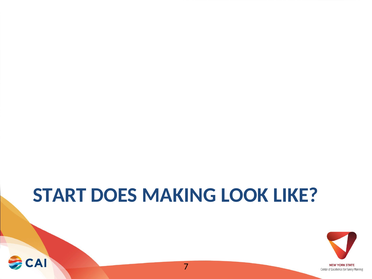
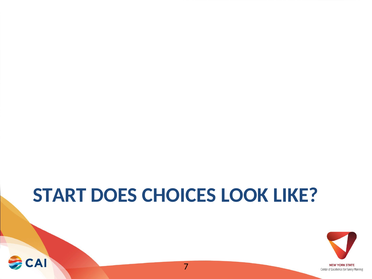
MAKING: MAKING -> CHOICES
